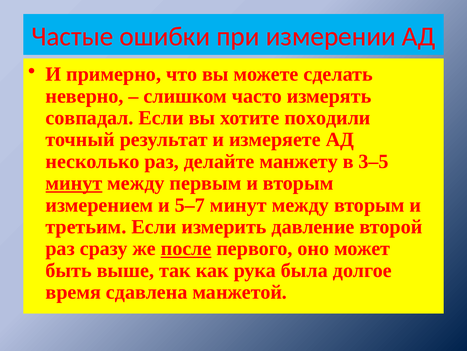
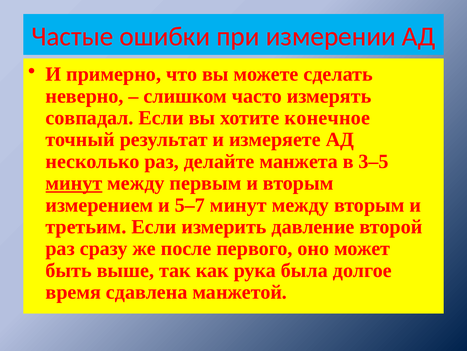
походили: походили -> конечное
манжету: манжету -> манжета
после underline: present -> none
